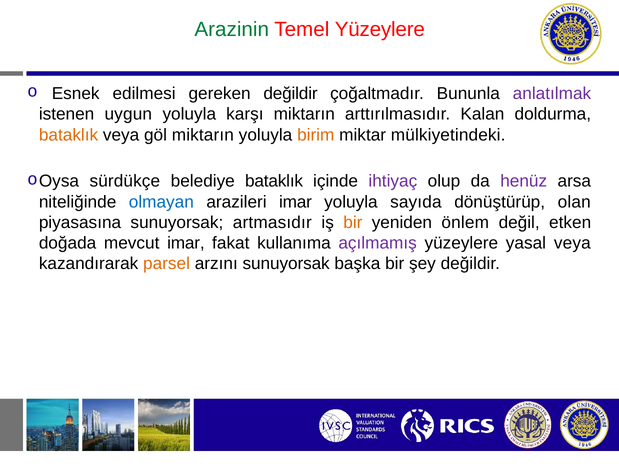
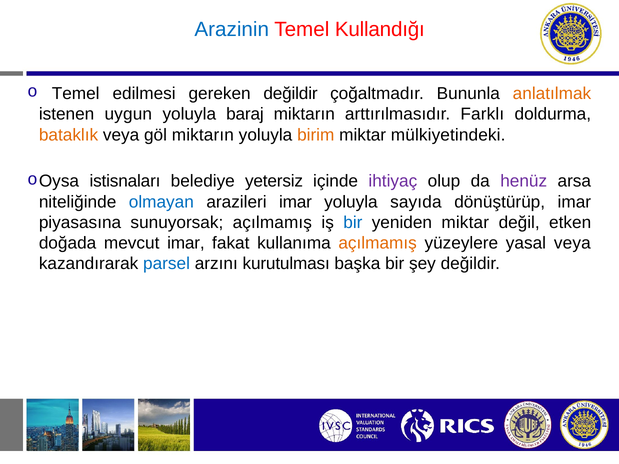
Arazinin colour: green -> blue
Temel Yüzeylere: Yüzeylere -> Kullandığı
Esnek at (76, 94): Esnek -> Temel
anlatılmak colour: purple -> orange
karşı: karşı -> baraj
Kalan: Kalan -> Farklı
sürdükçe: sürdükçe -> istisnaları
belediye bataklık: bataklık -> yetersiz
dönüştürüp olan: olan -> imar
sunuyorsak artmasıdır: artmasıdır -> açılmamış
bir at (353, 223) colour: orange -> blue
yeniden önlem: önlem -> miktar
açılmamış at (378, 243) colour: purple -> orange
parsel colour: orange -> blue
arzını sunuyorsak: sunuyorsak -> kurutulması
